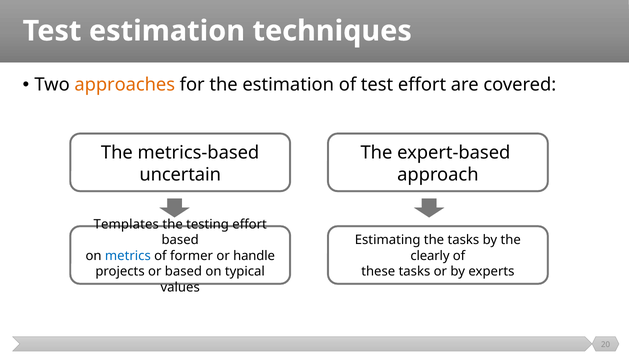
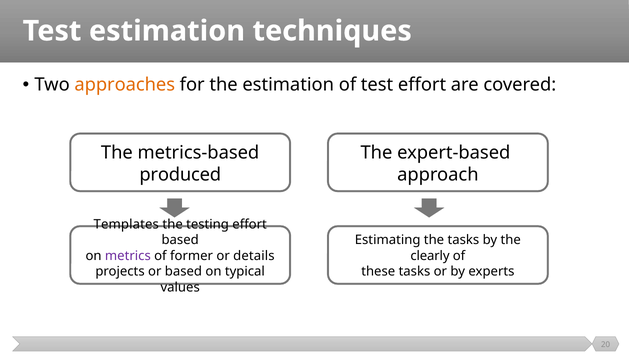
uncertain: uncertain -> produced
metrics colour: blue -> purple
handle: handle -> details
